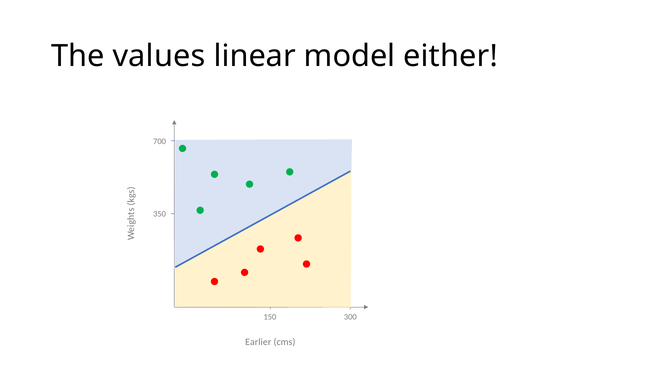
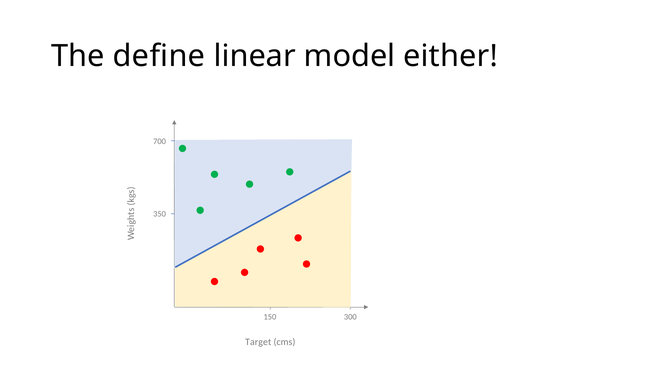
values: values -> define
Earlier: Earlier -> Target
